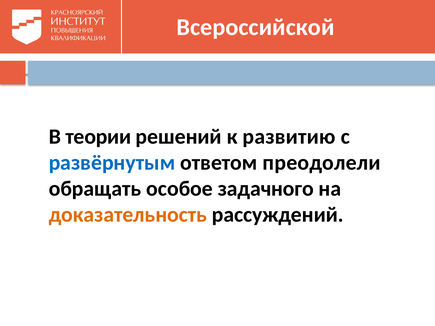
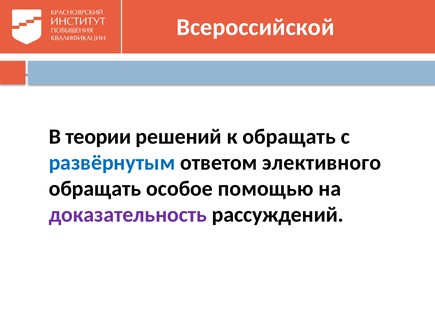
к развитию: развитию -> обращать
преодолели: преодолели -> элективного
задачного: задачного -> помощью
доказательность colour: orange -> purple
